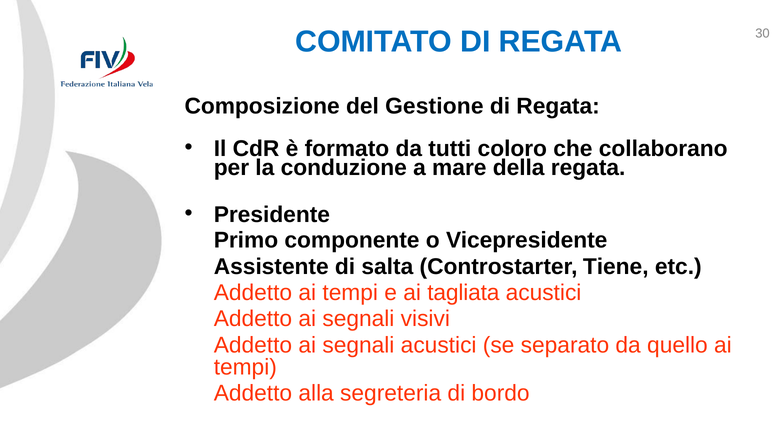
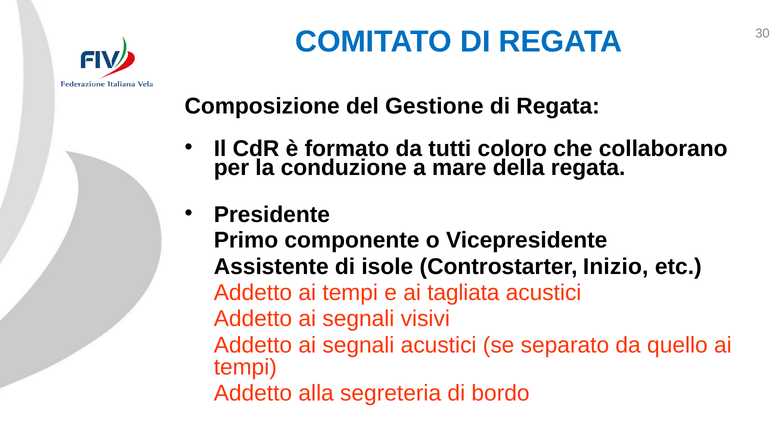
salta: salta -> isole
Tiene: Tiene -> Inizio
